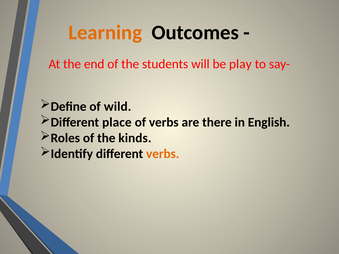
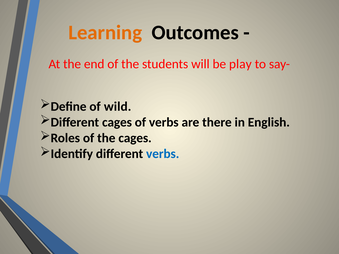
Different place: place -> cages
the kinds: kinds -> cages
verbs at (163, 154) colour: orange -> blue
